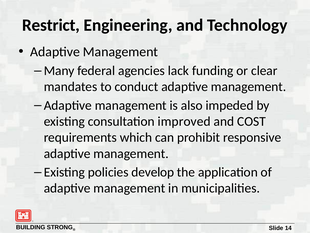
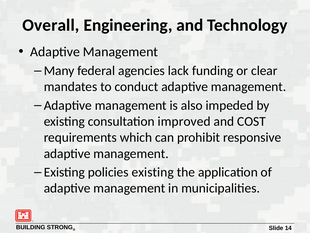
Restrict: Restrict -> Overall
policies develop: develop -> existing
